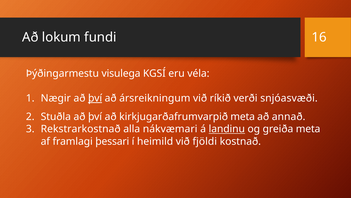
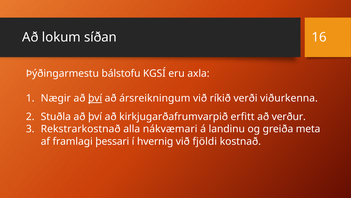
fundi: fundi -> síðan
visulega: visulega -> bálstofu
véla: véla -> axla
snjóasvæði: snjóasvæði -> viðurkenna
kirkjugarðafrumvarpið meta: meta -> erfitt
annað: annað -> verður
landinu underline: present -> none
heimild: heimild -> hvernig
